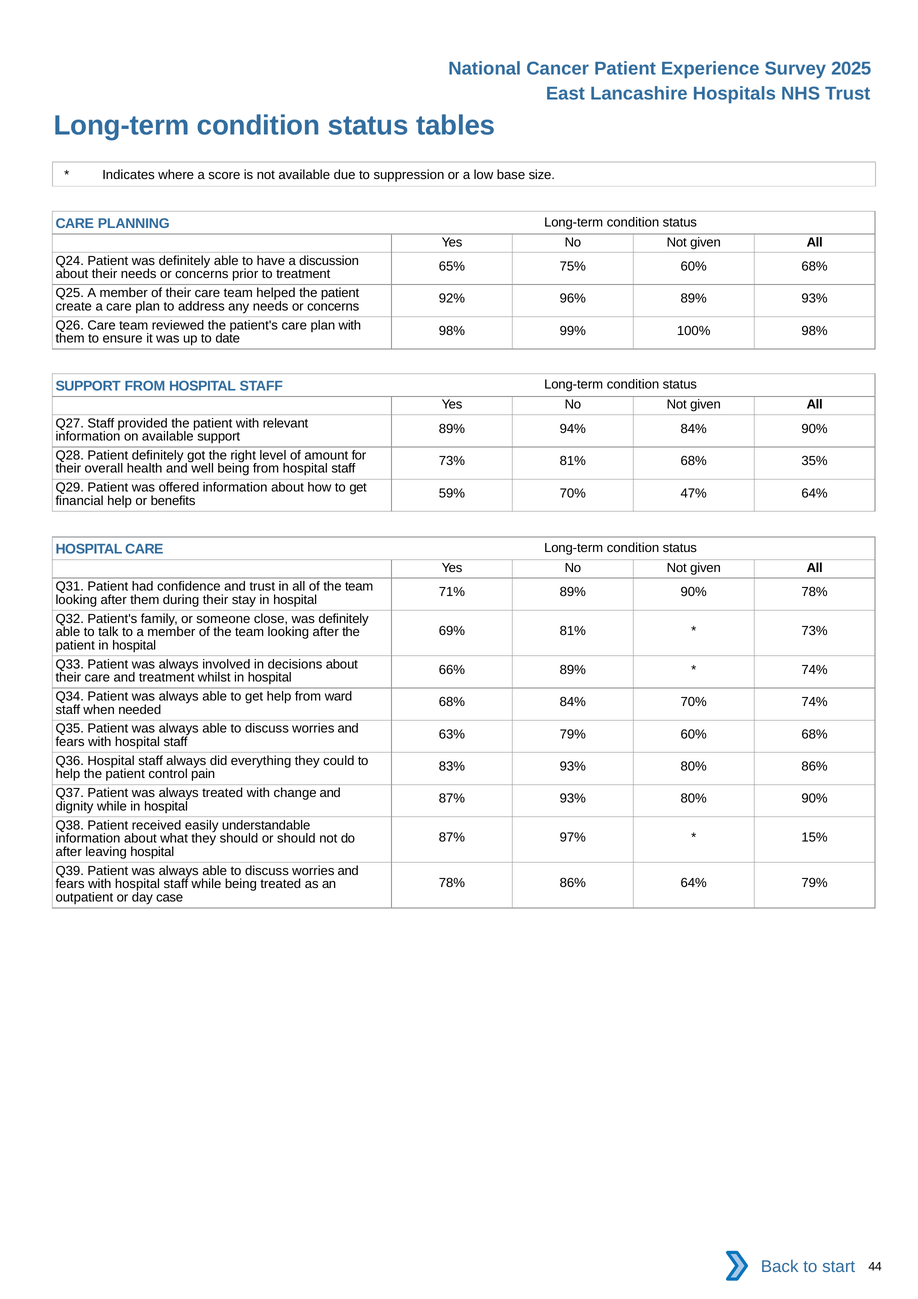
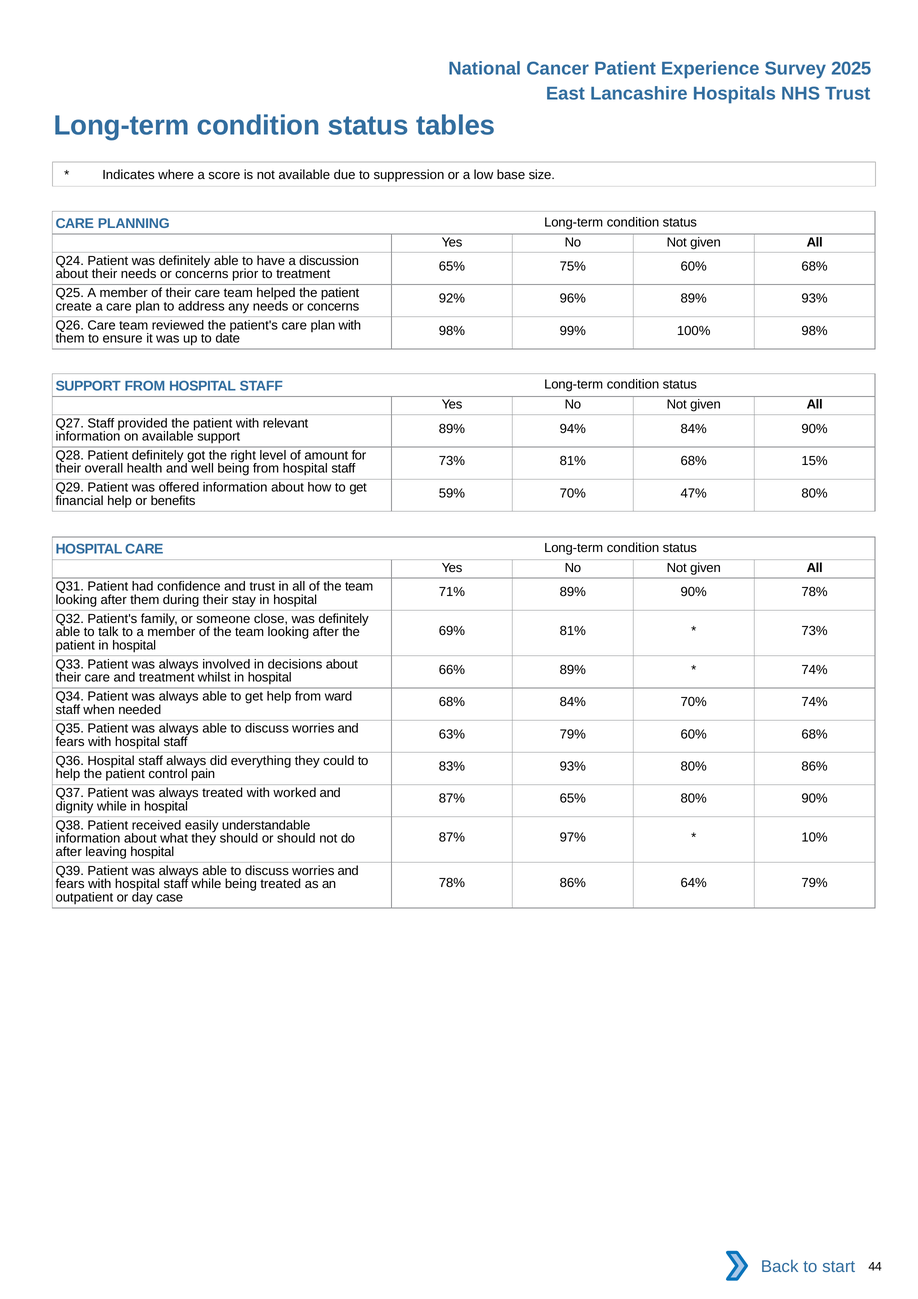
35%: 35% -> 15%
47% 64%: 64% -> 80%
change: change -> worked
87% 93%: 93% -> 65%
15%: 15% -> 10%
